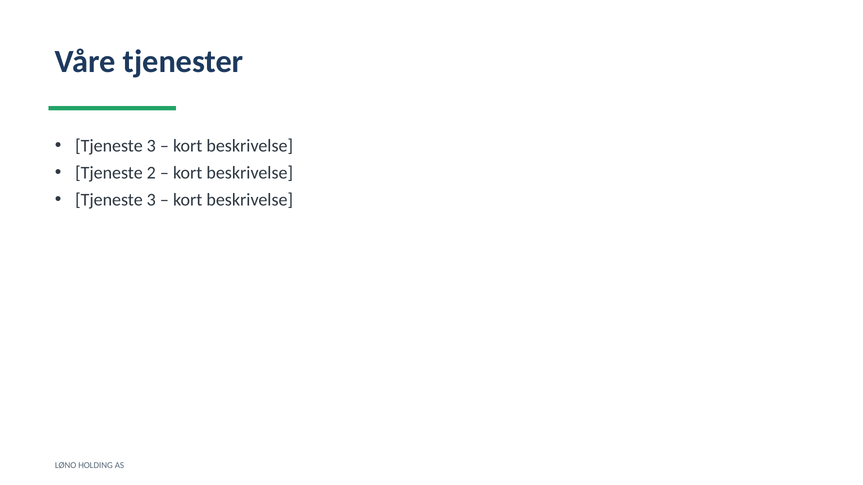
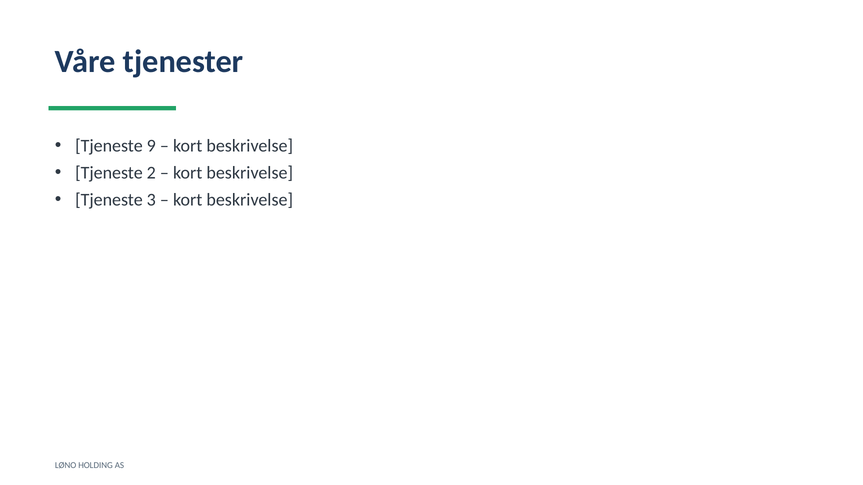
3 at (151, 146): 3 -> 9
